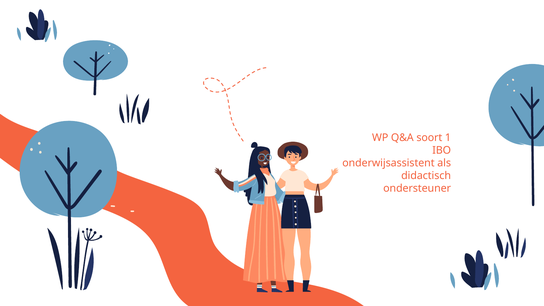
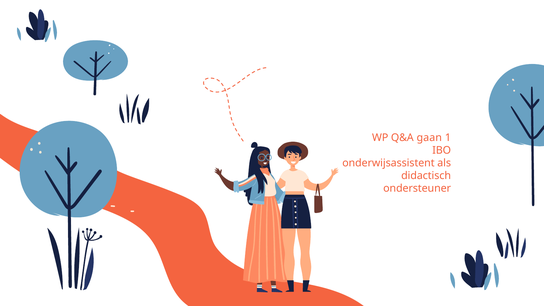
soort: soort -> gaan
